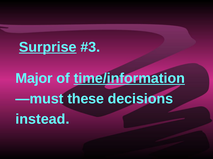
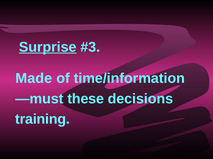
Major: Major -> Made
time/information underline: present -> none
instead: instead -> training
